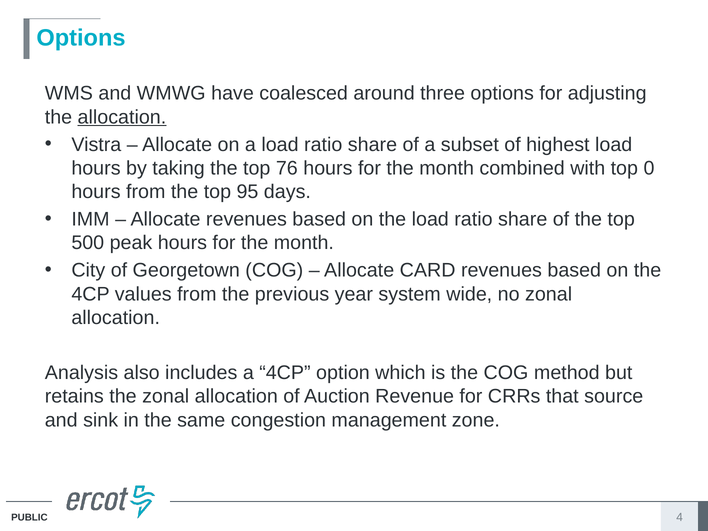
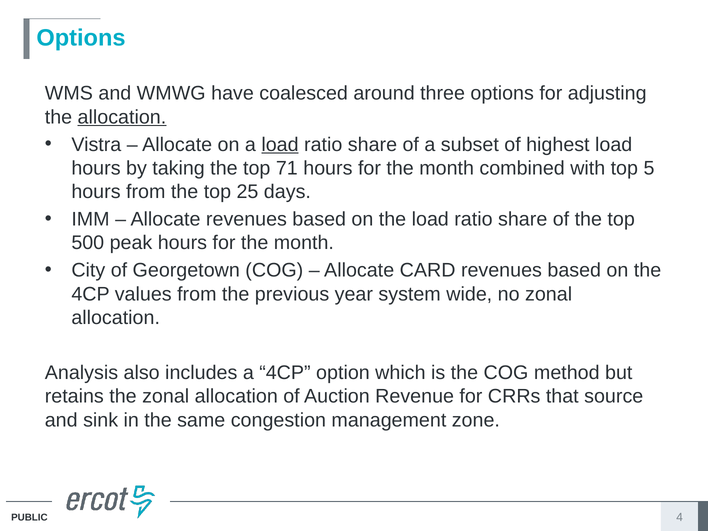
load at (280, 145) underline: none -> present
76: 76 -> 71
0: 0 -> 5
95: 95 -> 25
